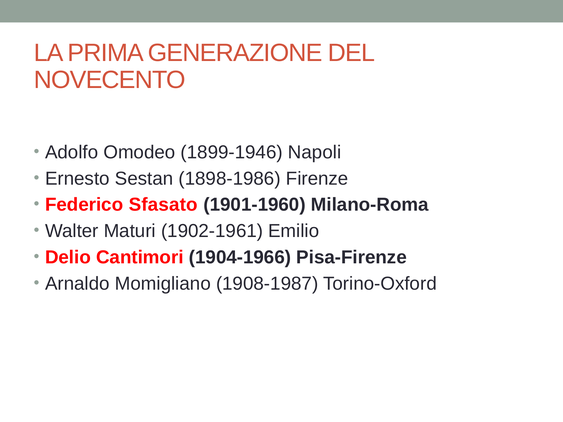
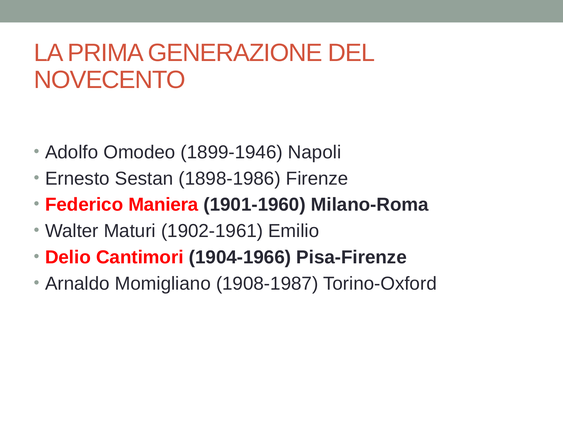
Sfasato: Sfasato -> Maniera
